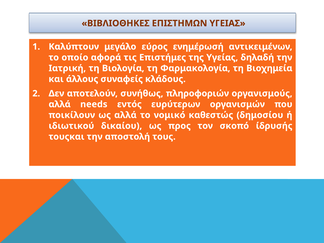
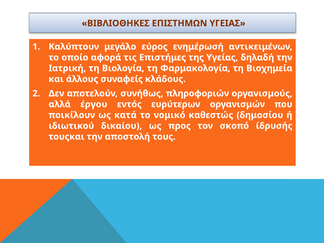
needs: needs -> έργου
ως αλλά: αλλά -> κατά
